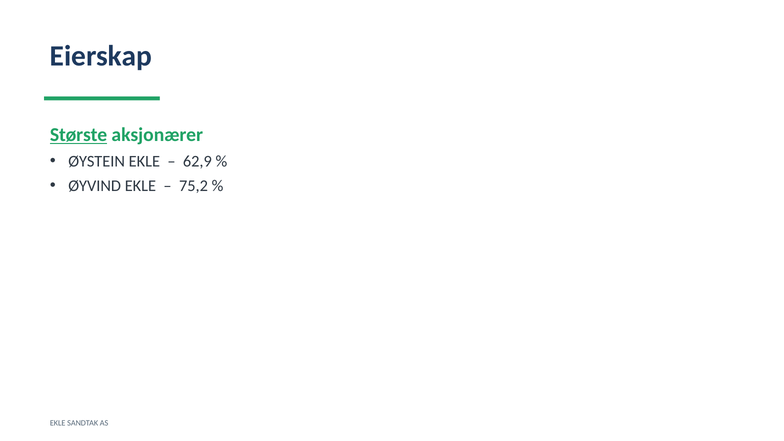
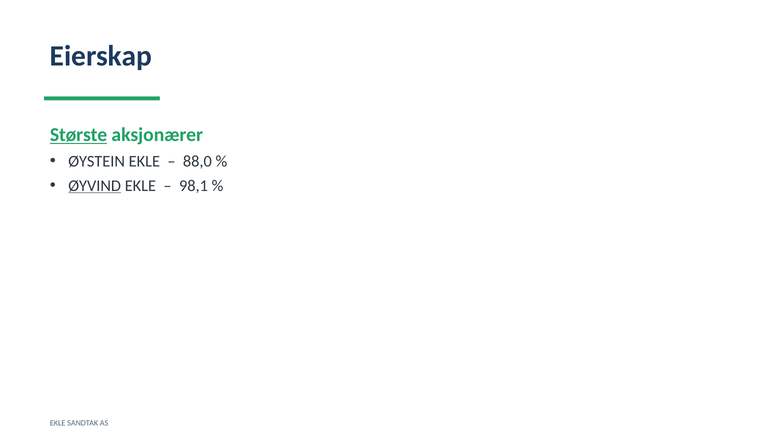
62,9: 62,9 -> 88,0
ØYVIND underline: none -> present
75,2: 75,2 -> 98,1
